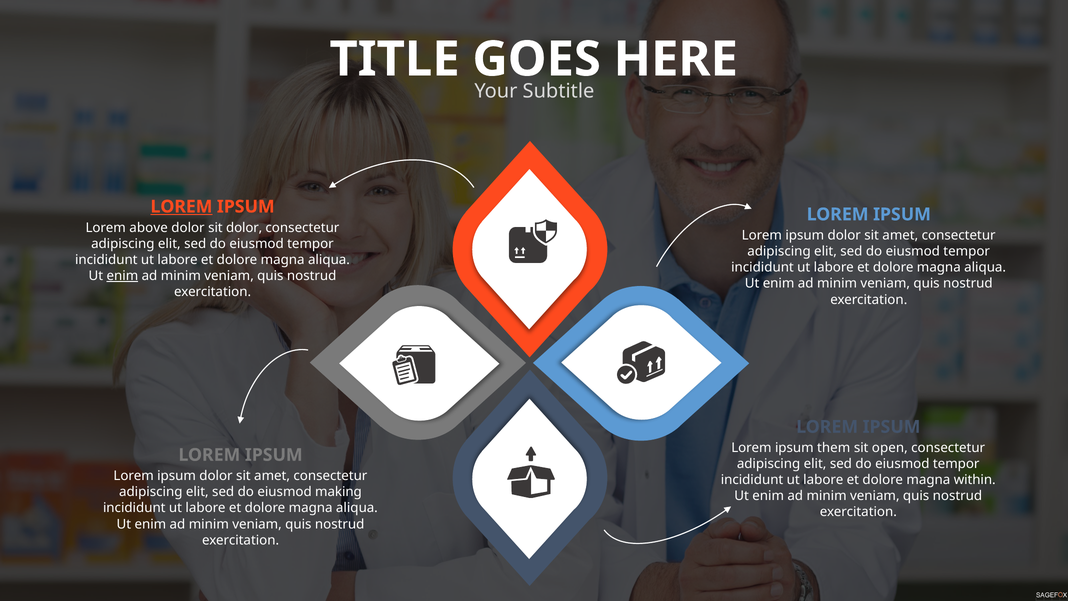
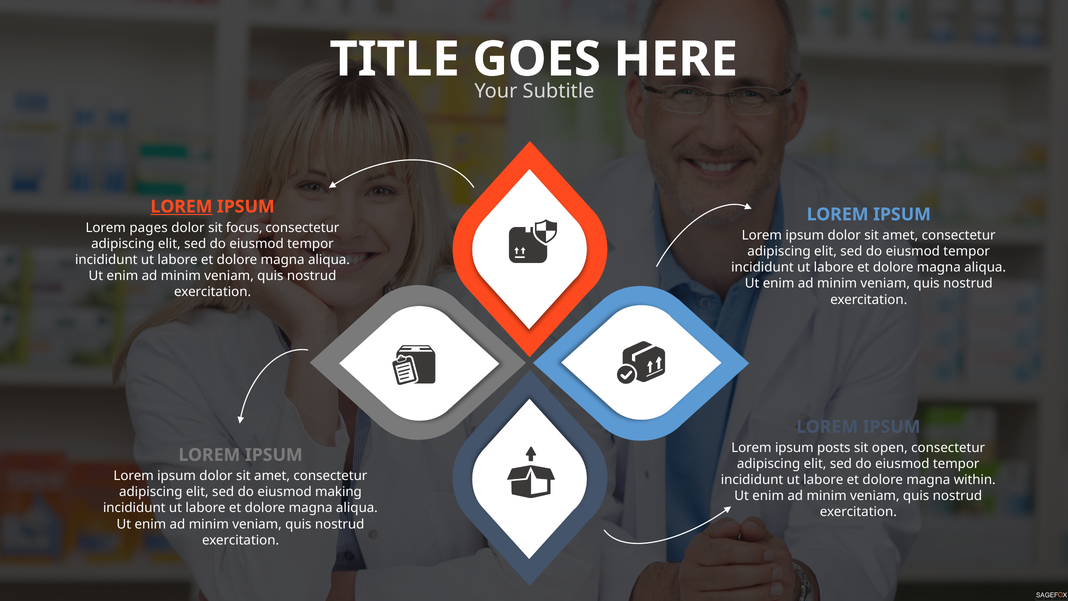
above: above -> pages
sit dolor: dolor -> focus
enim at (122, 276) underline: present -> none
them: them -> posts
